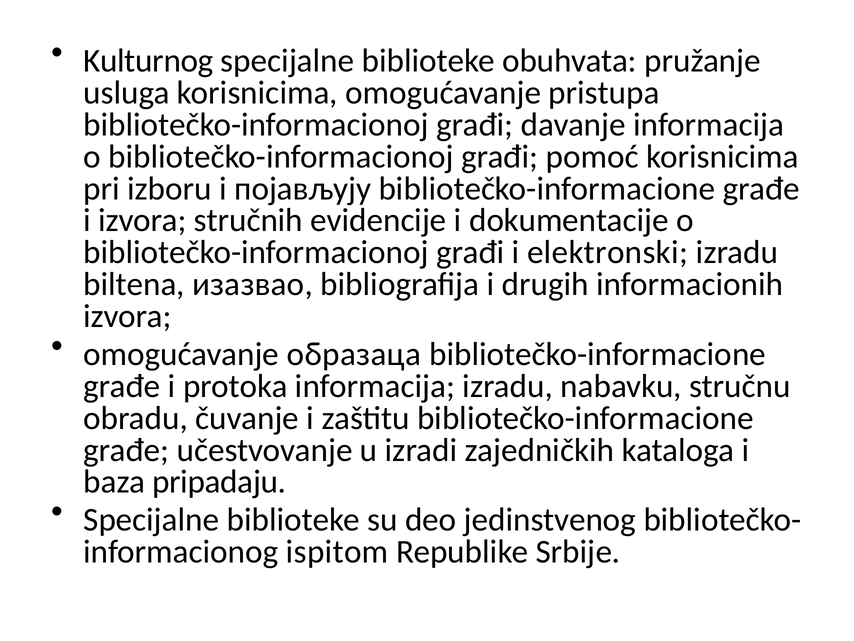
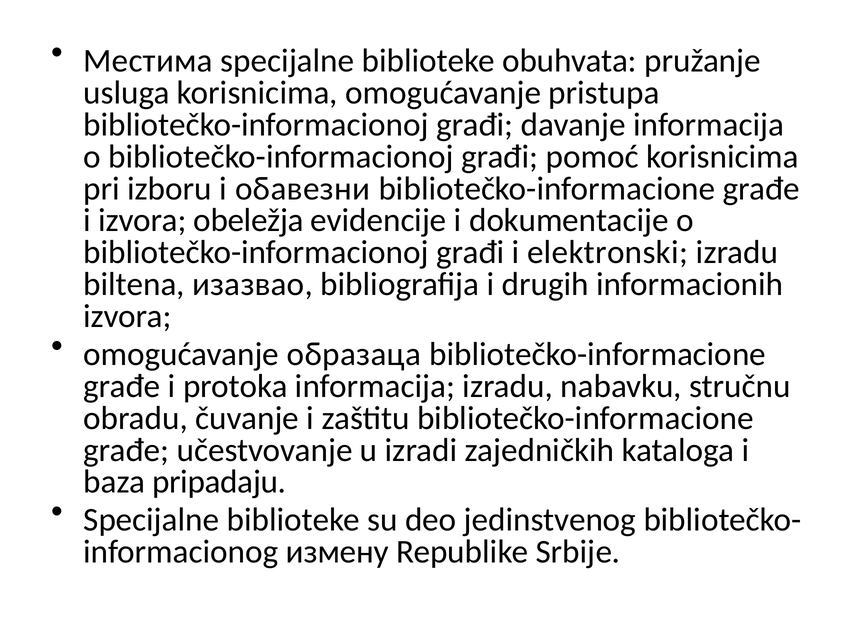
Kulturnog: Kulturnog -> Местима
појављују: појављују -> обавезни
stručnih: stručnih -> obeležja
ispitom: ispitom -> измену
